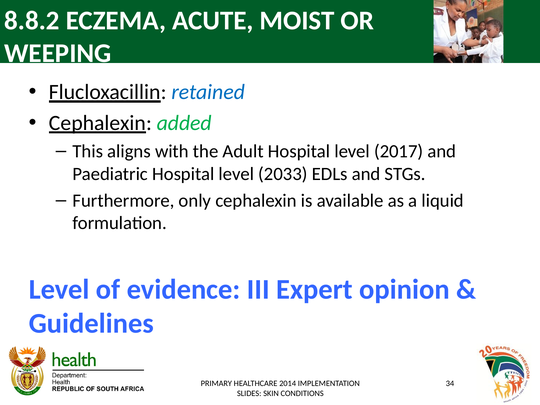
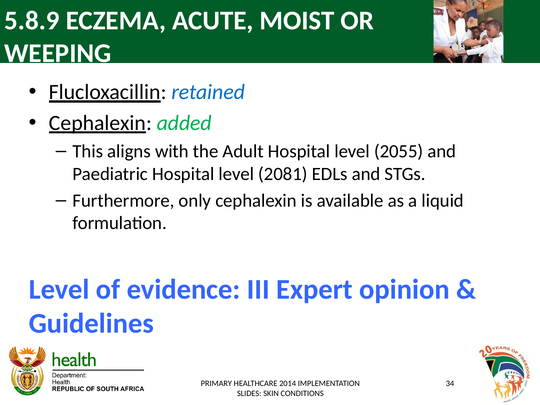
8.8.2: 8.8.2 -> 5.8.9
2017: 2017 -> 2055
2033: 2033 -> 2081
